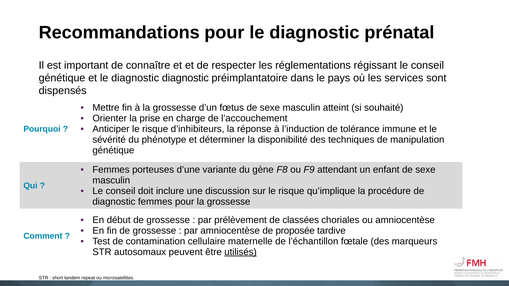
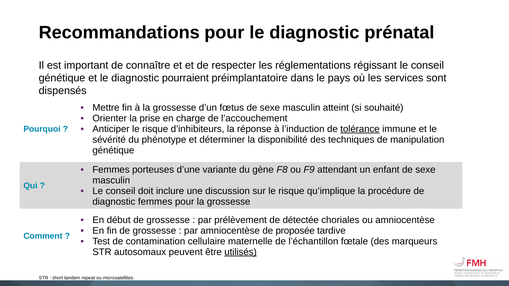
diagnostic diagnostic: diagnostic -> pourraient
tolérance underline: none -> present
classées: classées -> détectée
